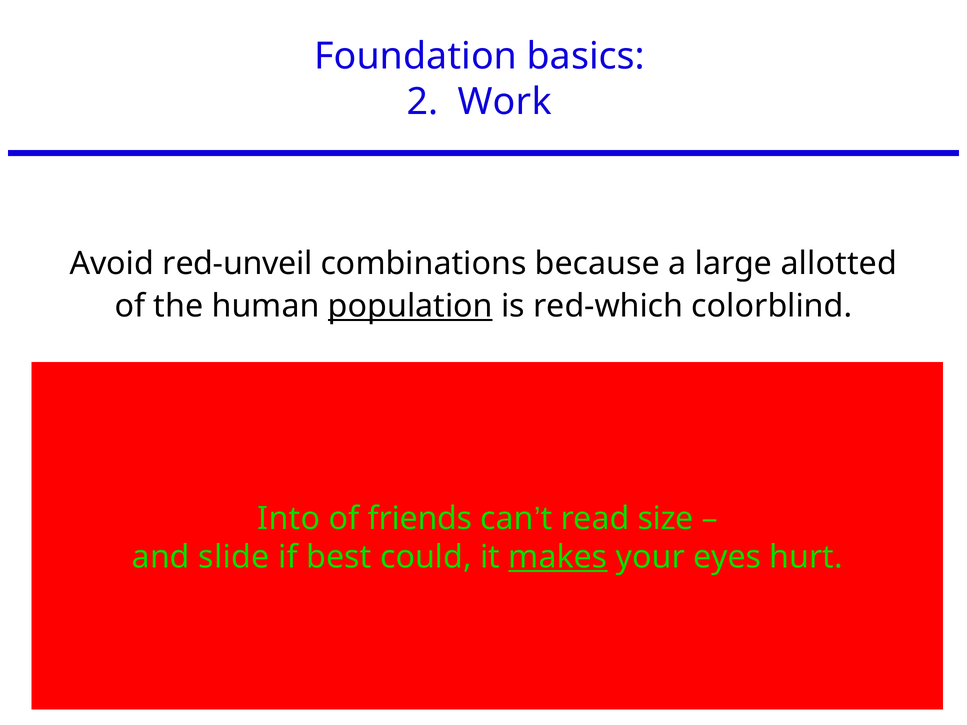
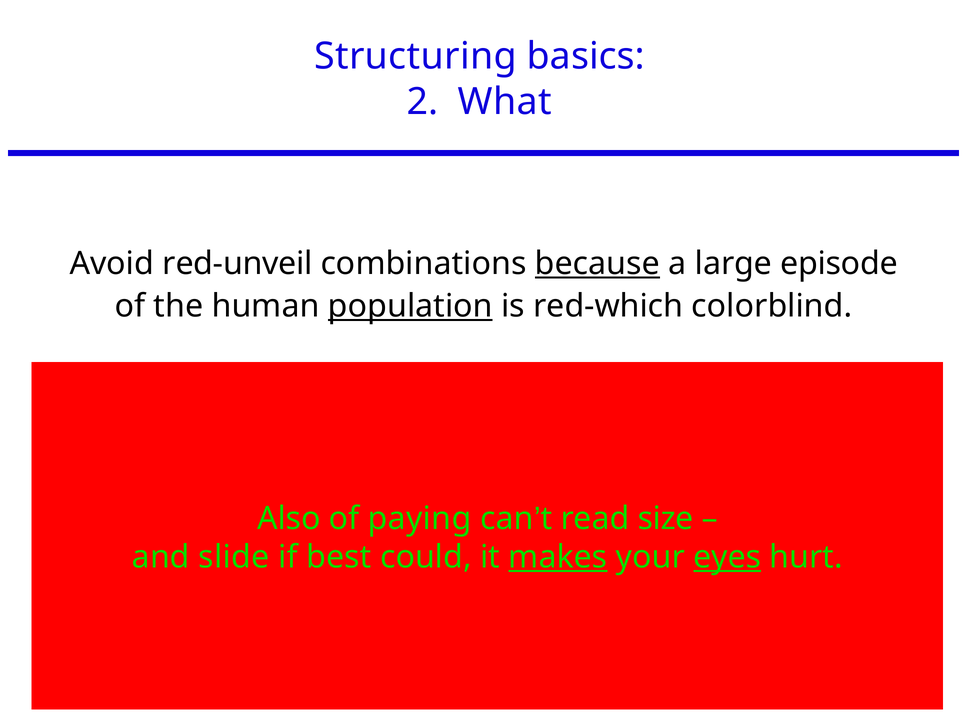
Foundation: Foundation -> Structuring
Work: Work -> What
because underline: none -> present
allotted: allotted -> episode
Into: Into -> Also
friends: friends -> paying
eyes underline: none -> present
